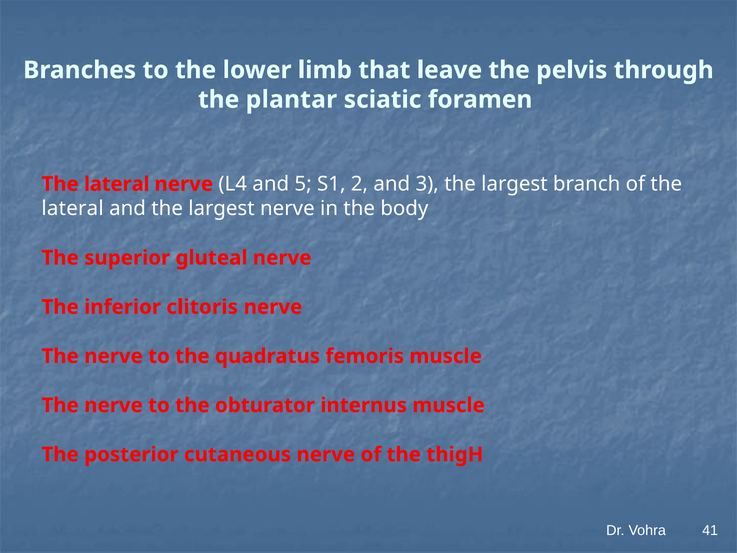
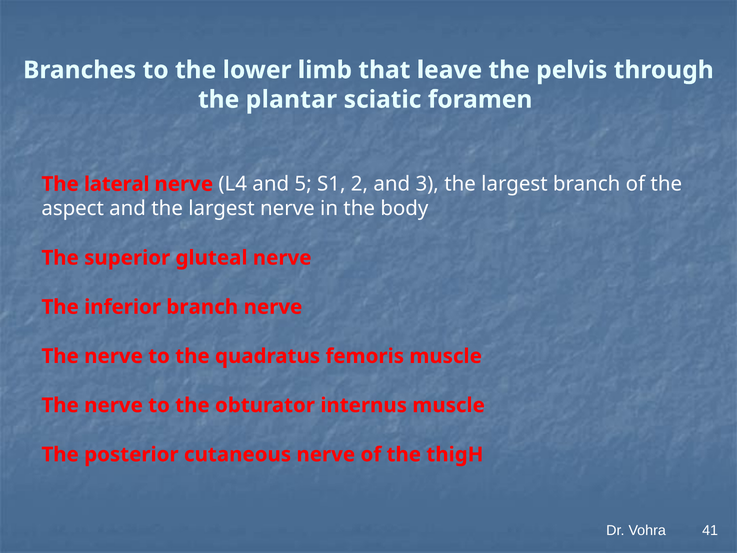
lateral at (73, 209): lateral -> aspect
inferior clitoris: clitoris -> branch
